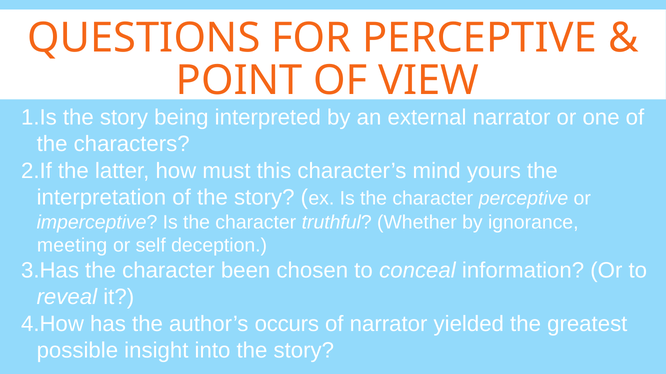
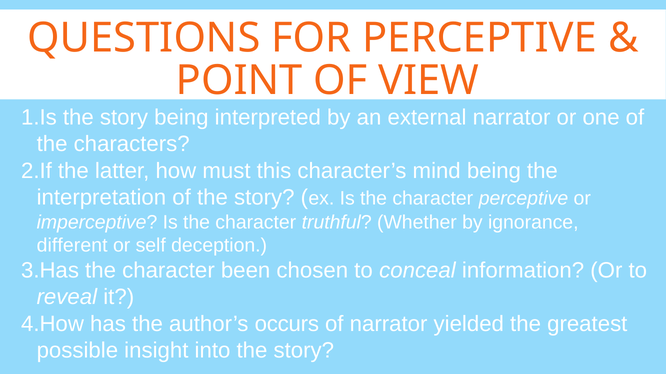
mind yours: yours -> being
meeting: meeting -> different
